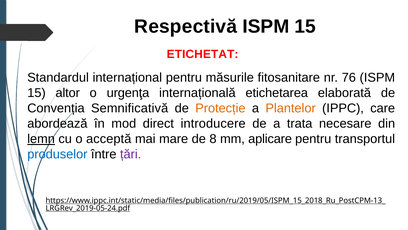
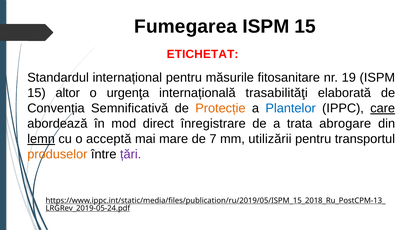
Respectivă: Respectivă -> Fumegarea
76: 76 -> 19
etichetarea: etichetarea -> trasabilităţi
Plantelor colour: orange -> blue
care underline: none -> present
introducere: introducere -> înregistrare
necesare: necesare -> abrogare
8: 8 -> 7
aplicare: aplicare -> utilizării
produselor colour: blue -> orange
